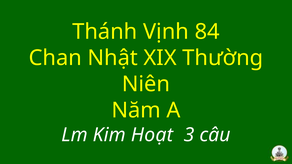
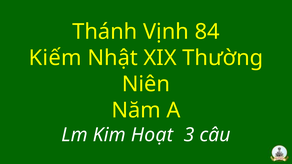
Chan: Chan -> Kiếm
